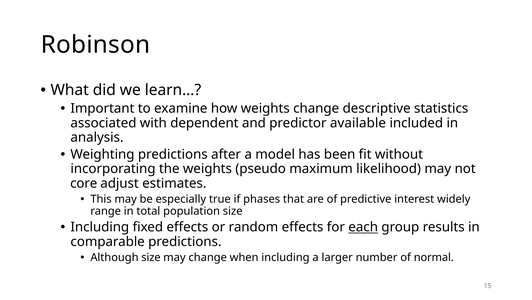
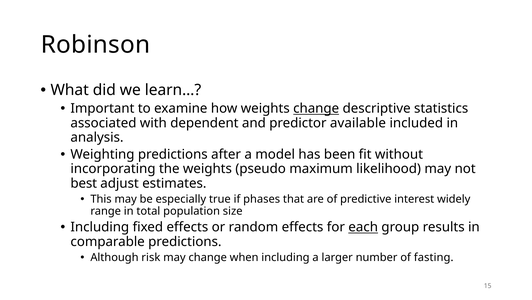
change at (316, 108) underline: none -> present
core: core -> best
Although size: size -> risk
normal: normal -> fasting
